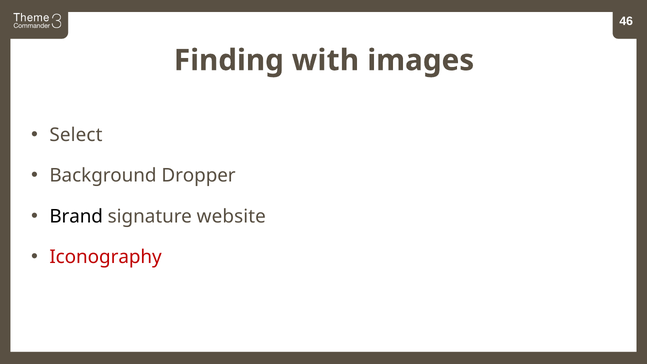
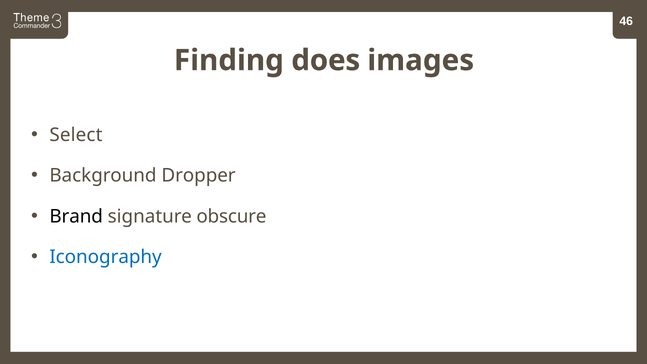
with: with -> does
website: website -> obscure
Iconography colour: red -> blue
